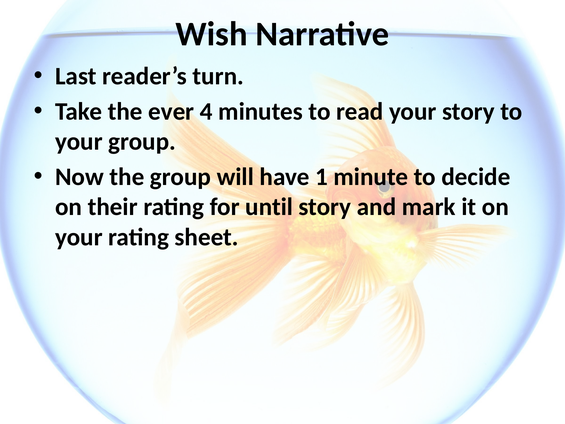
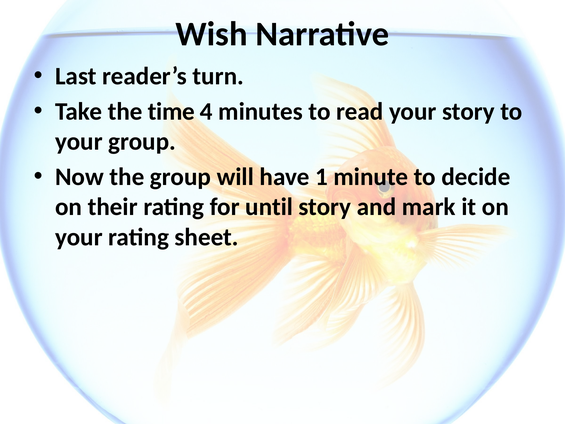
ever: ever -> time
